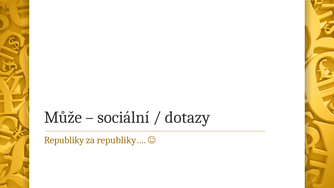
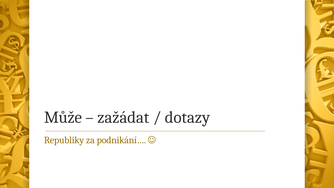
sociální: sociální -> zažádat
republiky…: republiky… -> podnikání…
